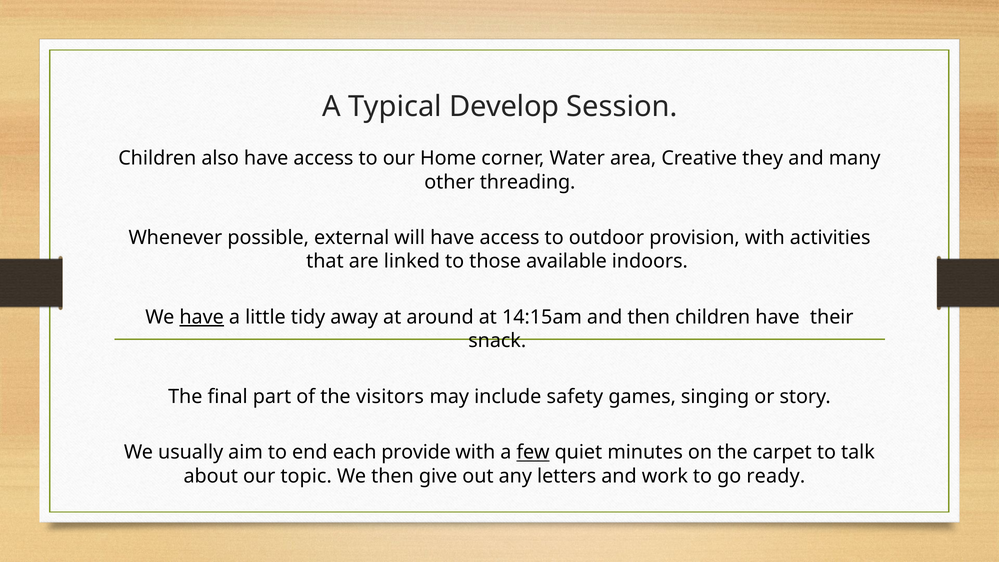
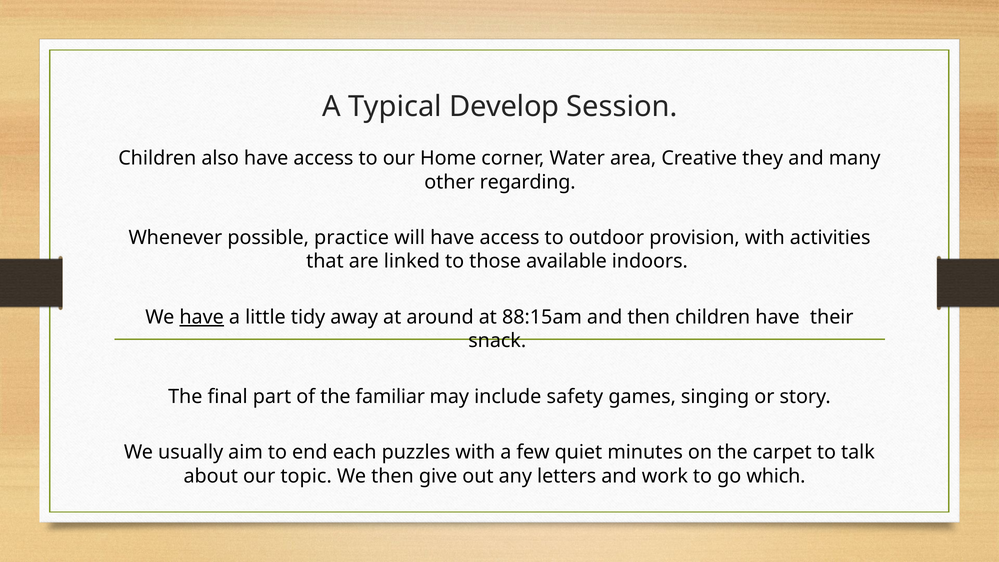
threading: threading -> regarding
external: external -> practice
14:15am: 14:15am -> 88:15am
visitors: visitors -> familiar
provide: provide -> puzzles
few underline: present -> none
ready: ready -> which
